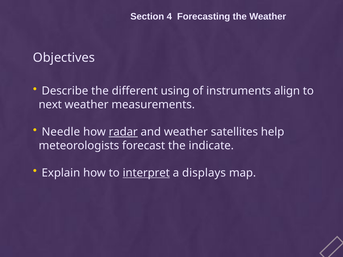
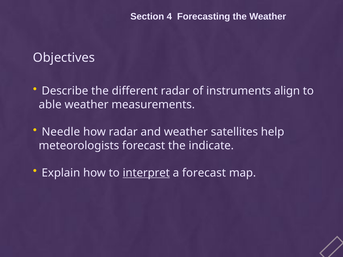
different using: using -> radar
next: next -> able
radar at (123, 132) underline: present -> none
a displays: displays -> forecast
